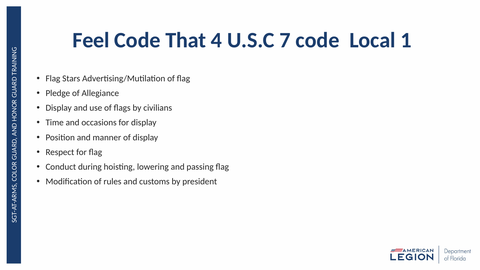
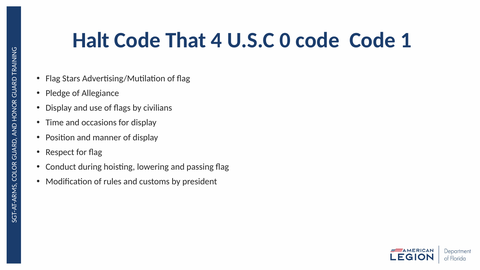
Feel: Feel -> Halt
7: 7 -> 0
code Local: Local -> Code
